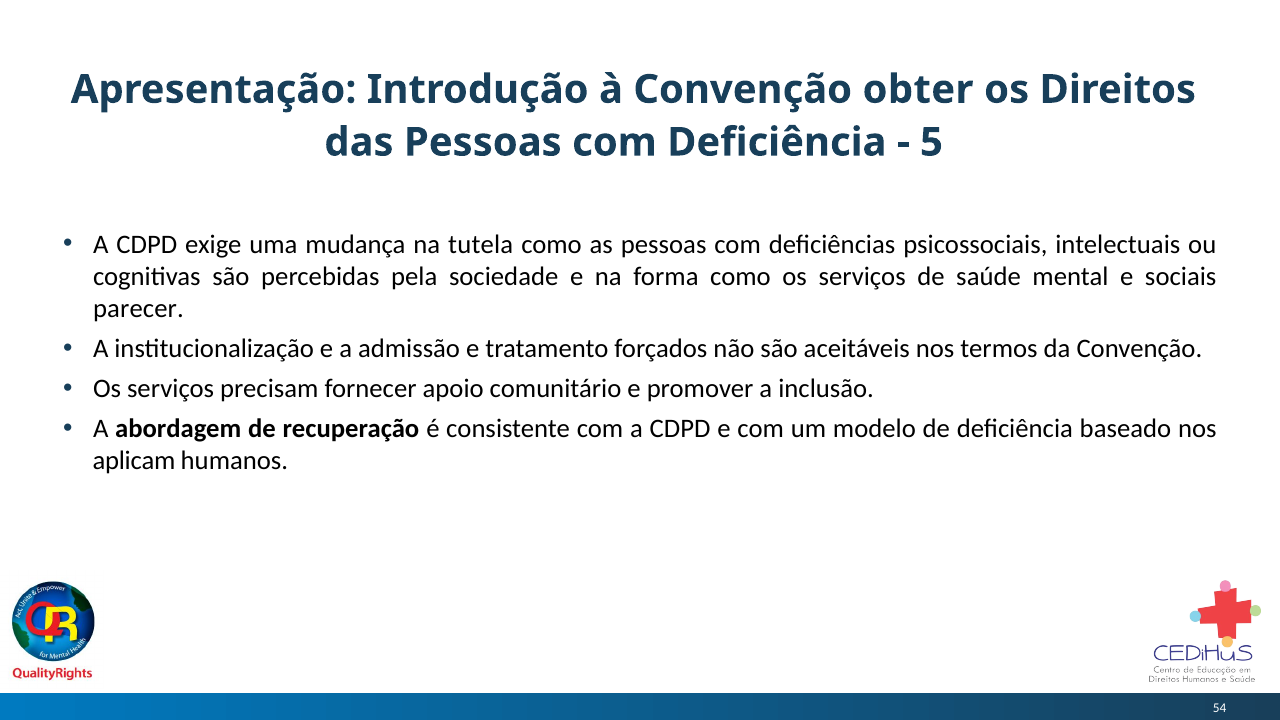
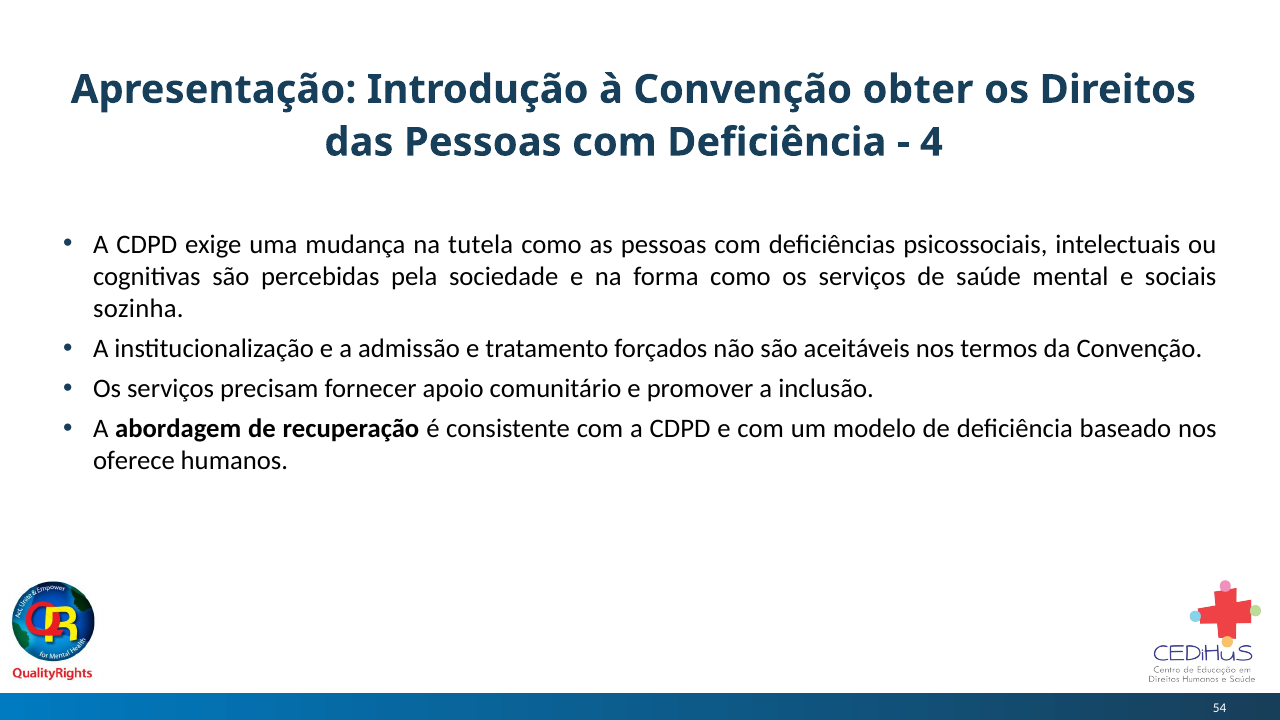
5: 5 -> 4
parecer: parecer -> sozinha
aplicam: aplicam -> oferece
